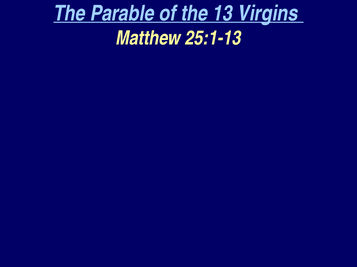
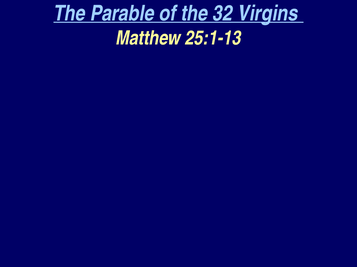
13: 13 -> 32
